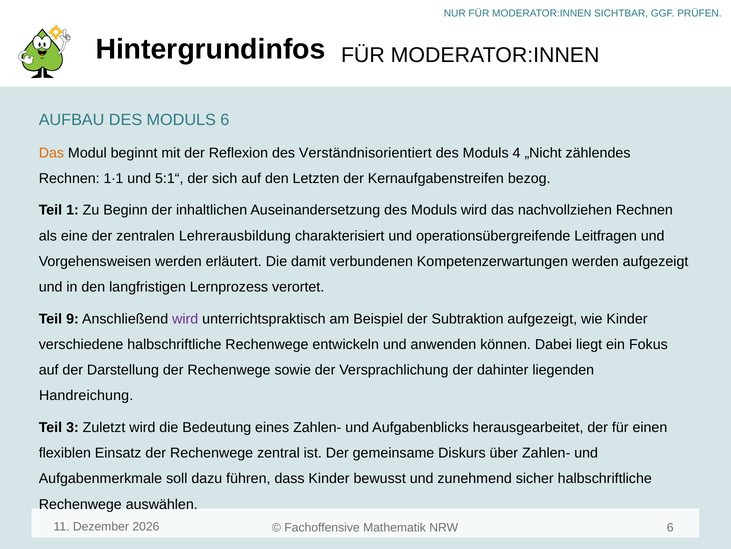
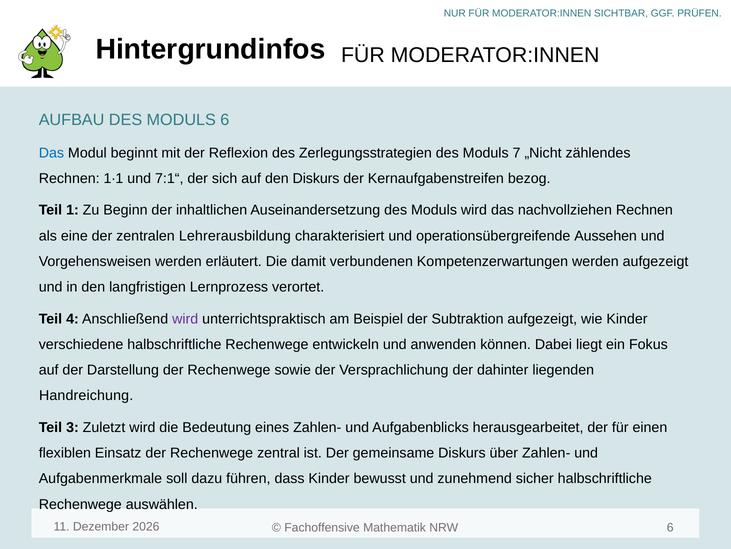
Das at (51, 153) colour: orange -> blue
Verständnisorientiert: Verständnisorientiert -> Zerlegungsstrategien
4: 4 -> 7
5:1“: 5:1“ -> 7:1“
den Letzten: Letzten -> Diskurs
Leitfragen: Leitfragen -> Aussehen
9: 9 -> 4
